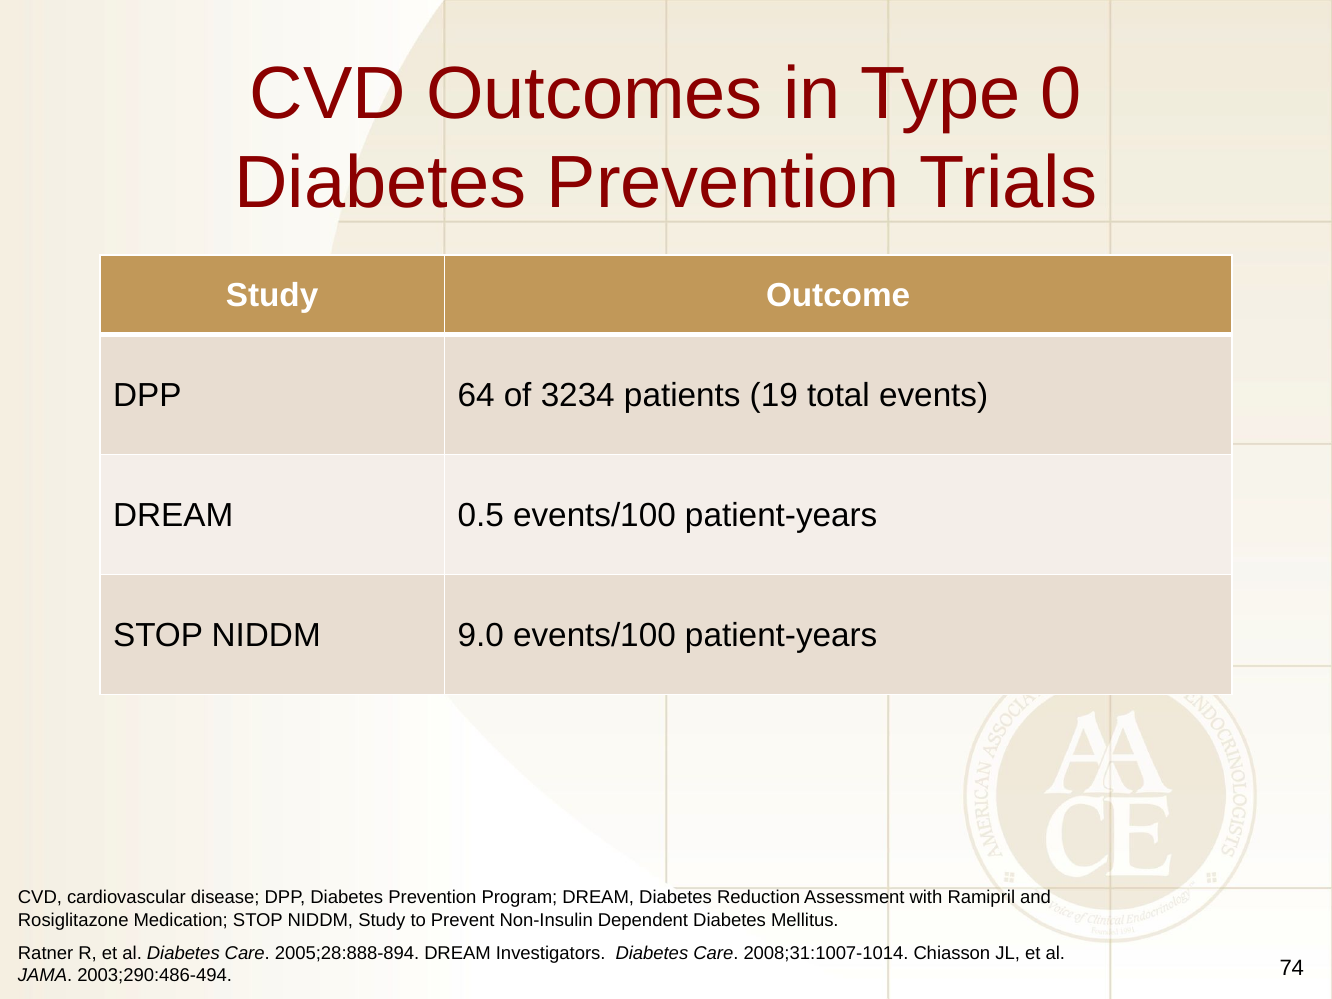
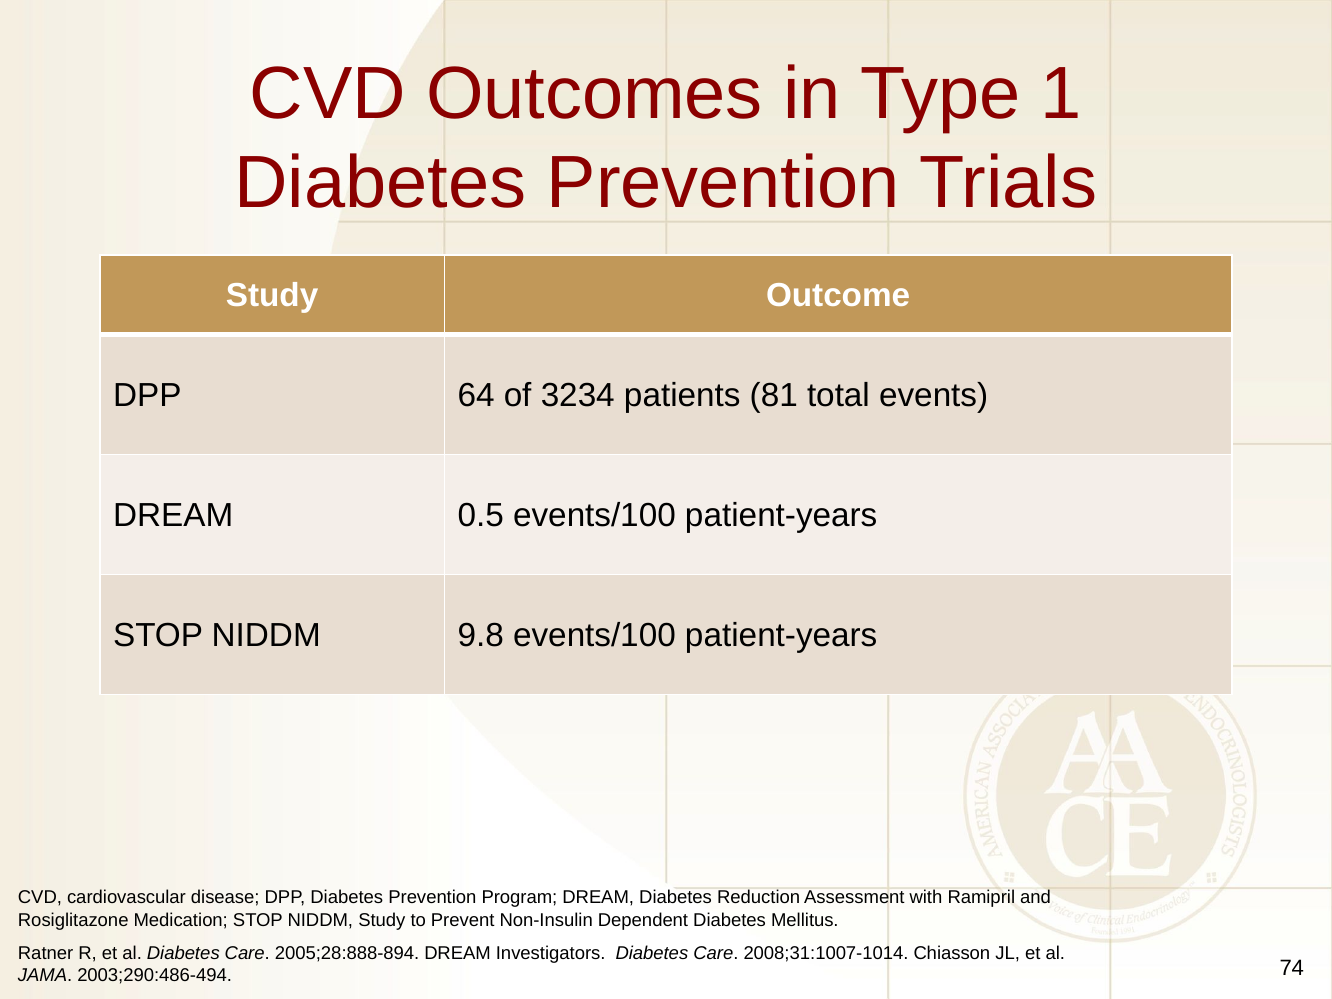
0: 0 -> 1
19: 19 -> 81
9.0: 9.0 -> 9.8
